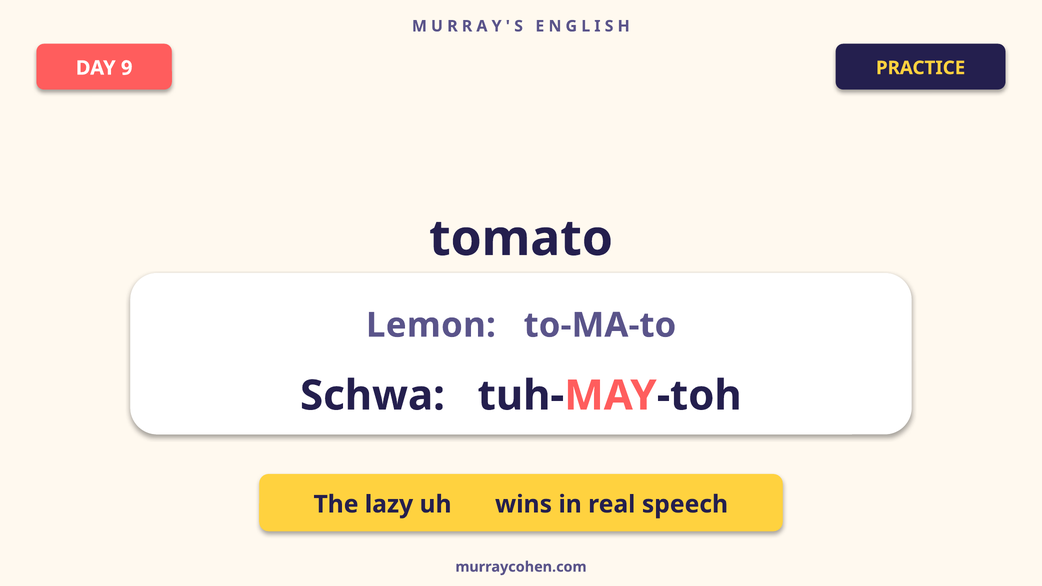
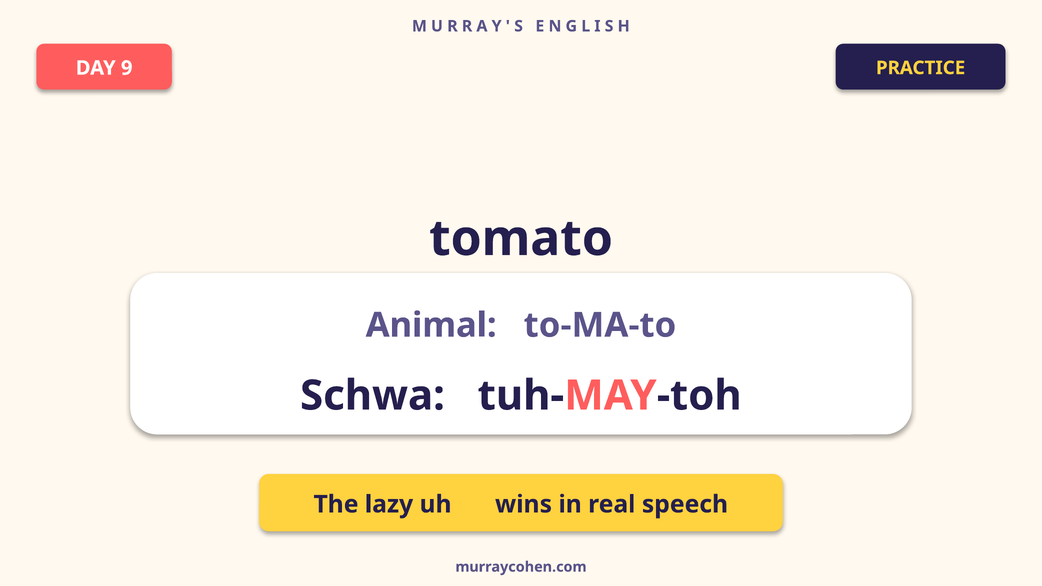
Lemon: Lemon -> Animal
